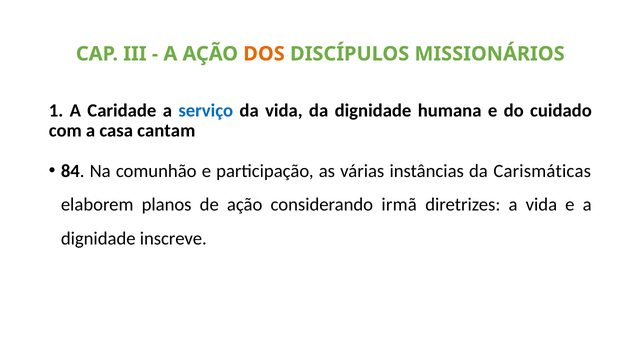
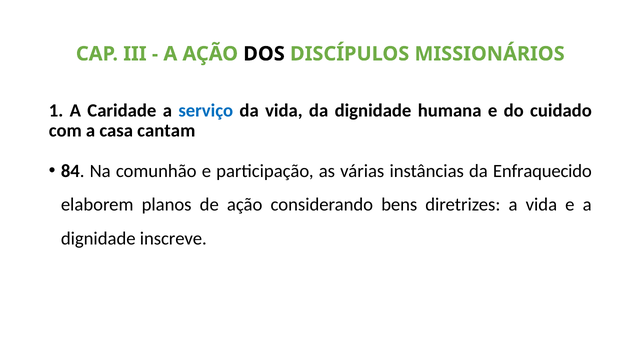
DOS colour: orange -> black
Carismáticas: Carismáticas -> Enfraquecido
irmã: irmã -> bens
